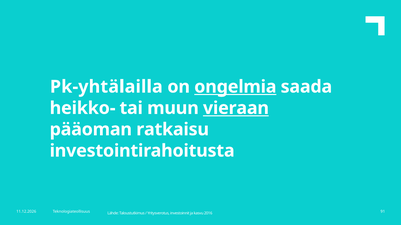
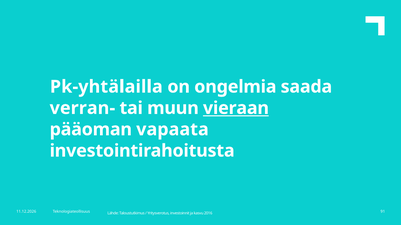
ongelmia underline: present -> none
heikko-: heikko- -> verran-
ratkaisu: ratkaisu -> vapaata
